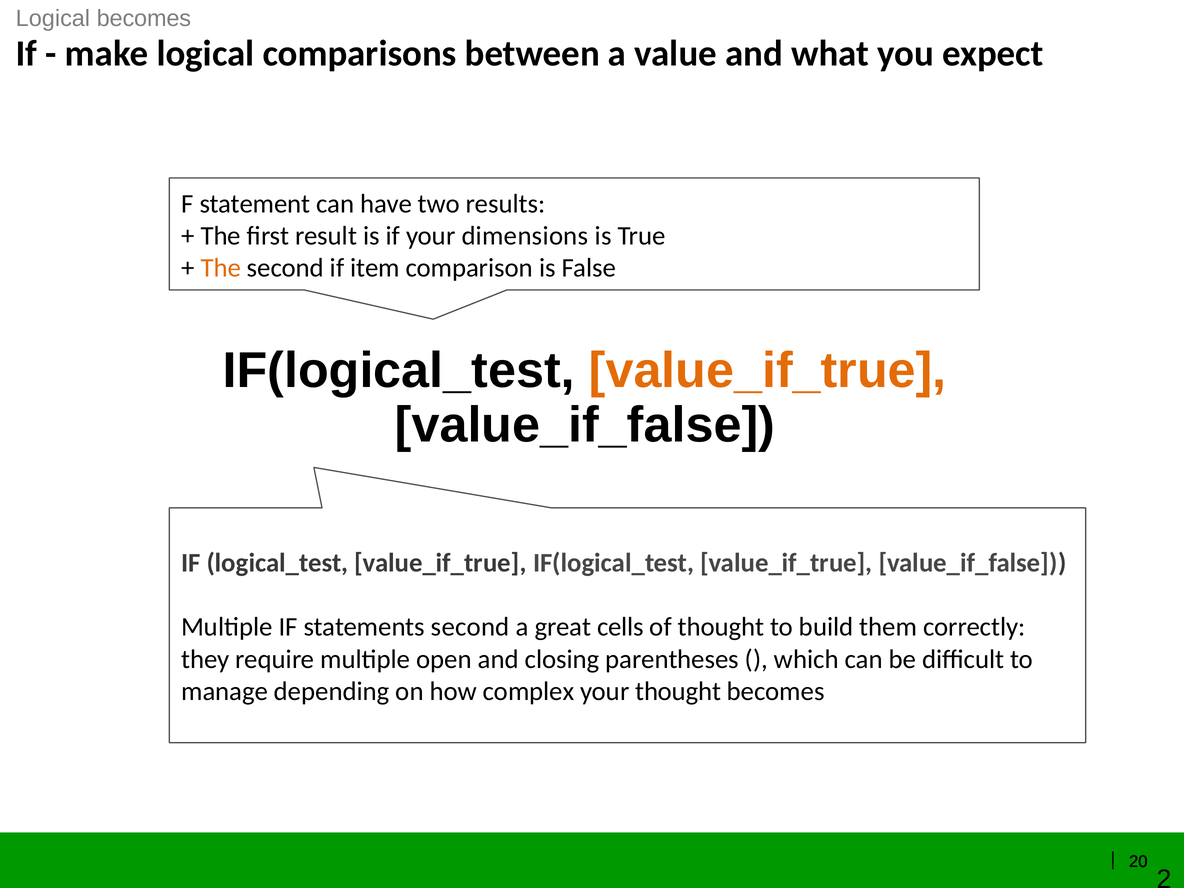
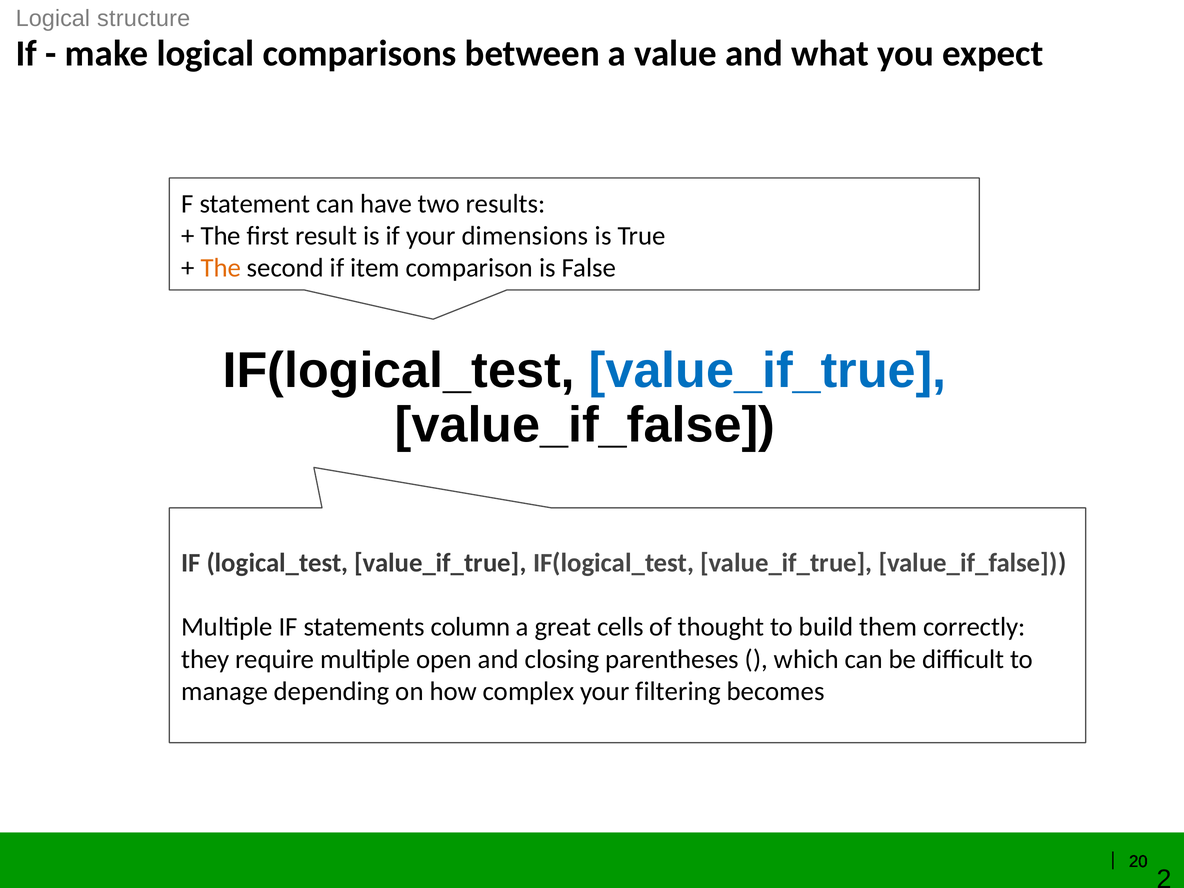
Logical becomes: becomes -> structure
value_if_true at (768, 371) colour: orange -> blue
statements second: second -> column
your thought: thought -> filtering
